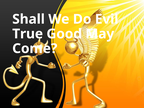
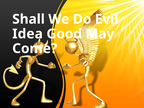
True: True -> Idea
